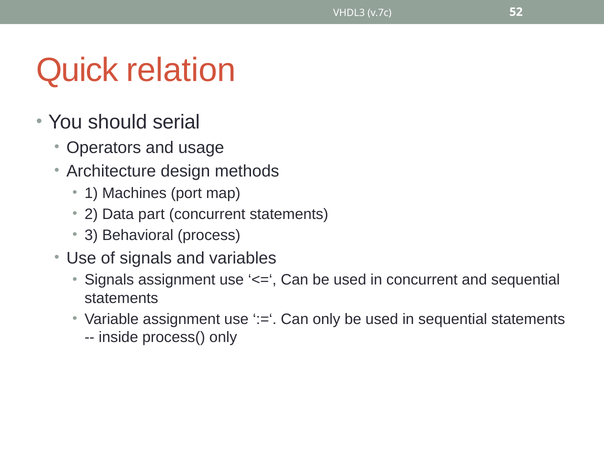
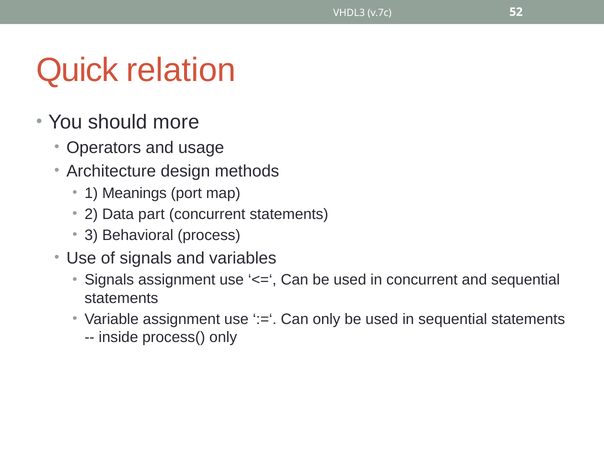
serial: serial -> more
Machines: Machines -> Meanings
